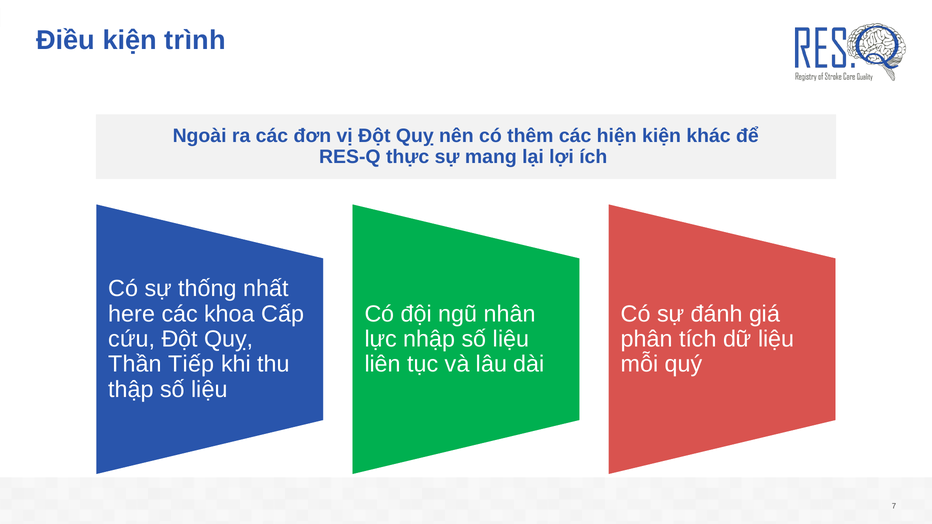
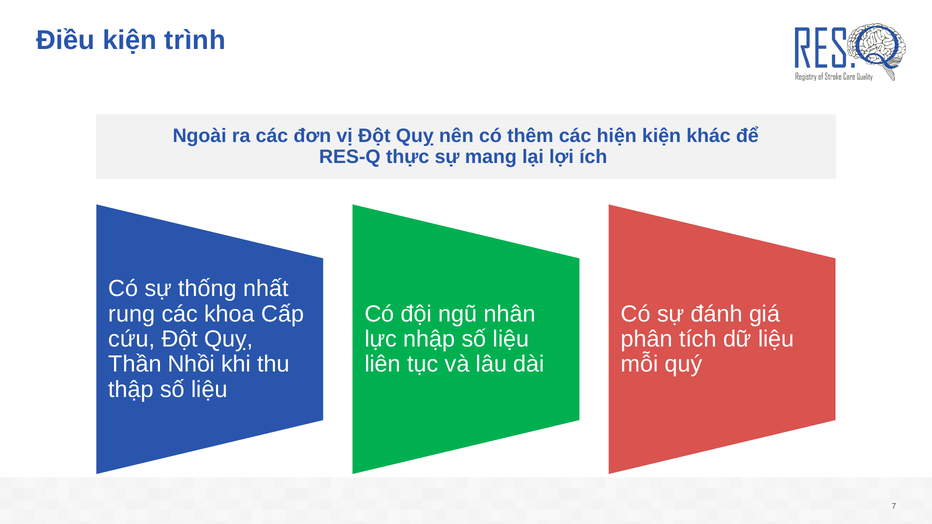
here: here -> rung
Tiếp: Tiếp -> Nhồi
